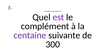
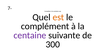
est colour: purple -> orange
